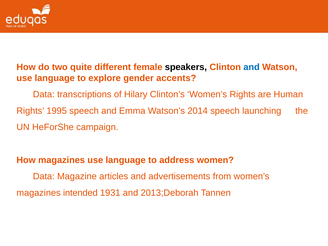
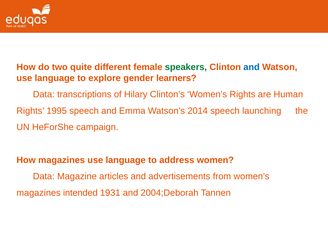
speakers colour: black -> green
accents: accents -> learners
2013;Deborah: 2013;Deborah -> 2004;Deborah
